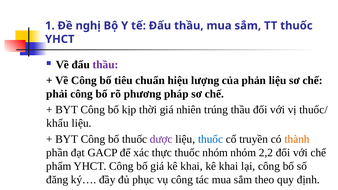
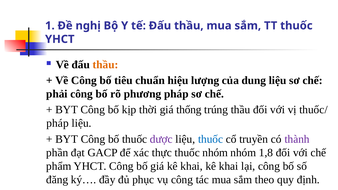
thầu at (106, 65) colour: purple -> orange
phản: phản -> dung
nhiên: nhiên -> thống
khẩu at (58, 123): khẩu -> pháp
thành colour: orange -> purple
2,2: 2,2 -> 1,8
